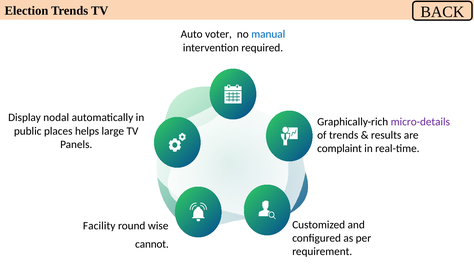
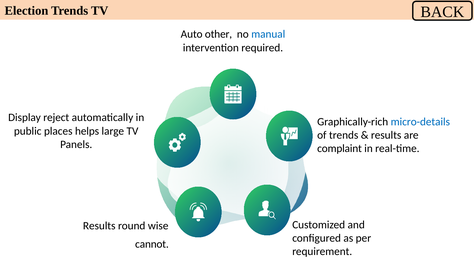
voter: voter -> other
nodal: nodal -> reject
micro-details colour: purple -> blue
Facility at (99, 226): Facility -> Results
